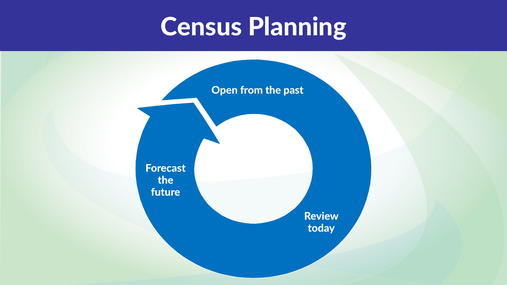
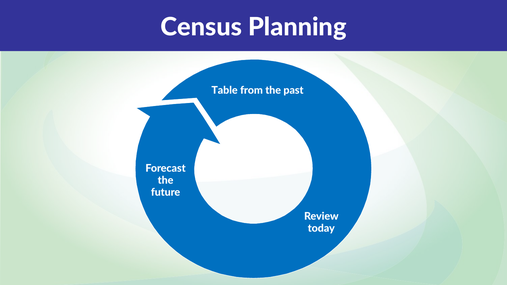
Open: Open -> Table
